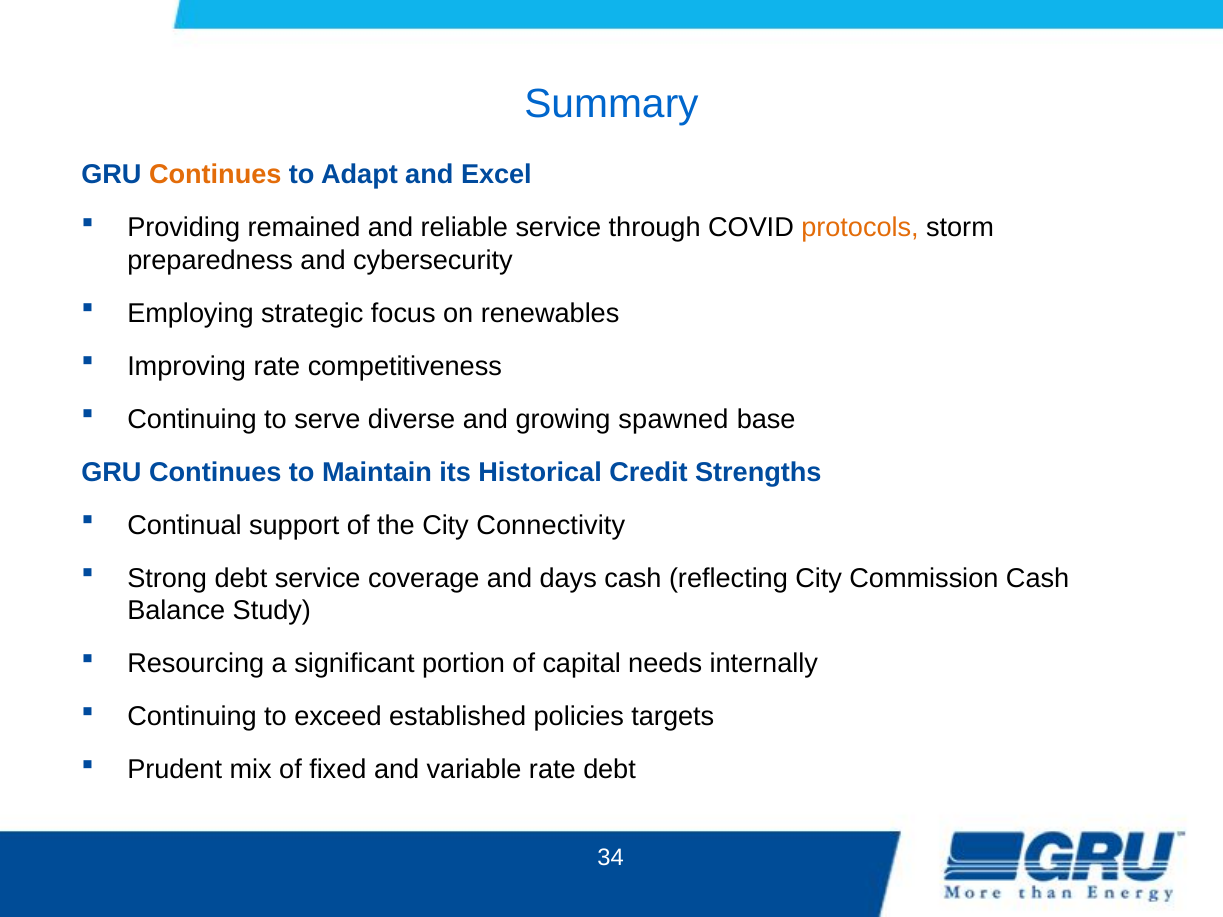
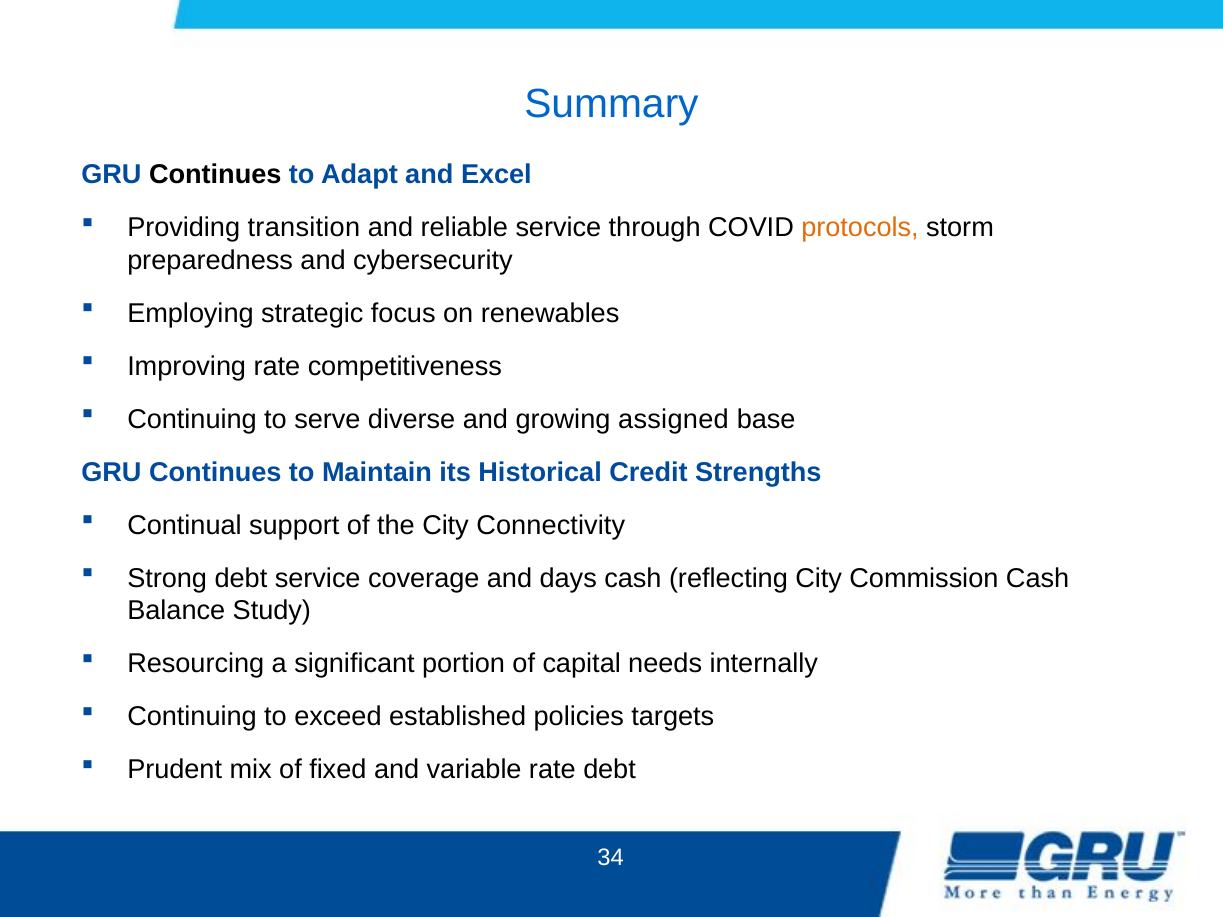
Continues at (215, 175) colour: orange -> black
remained: remained -> transition
spawned: spawned -> assigned
